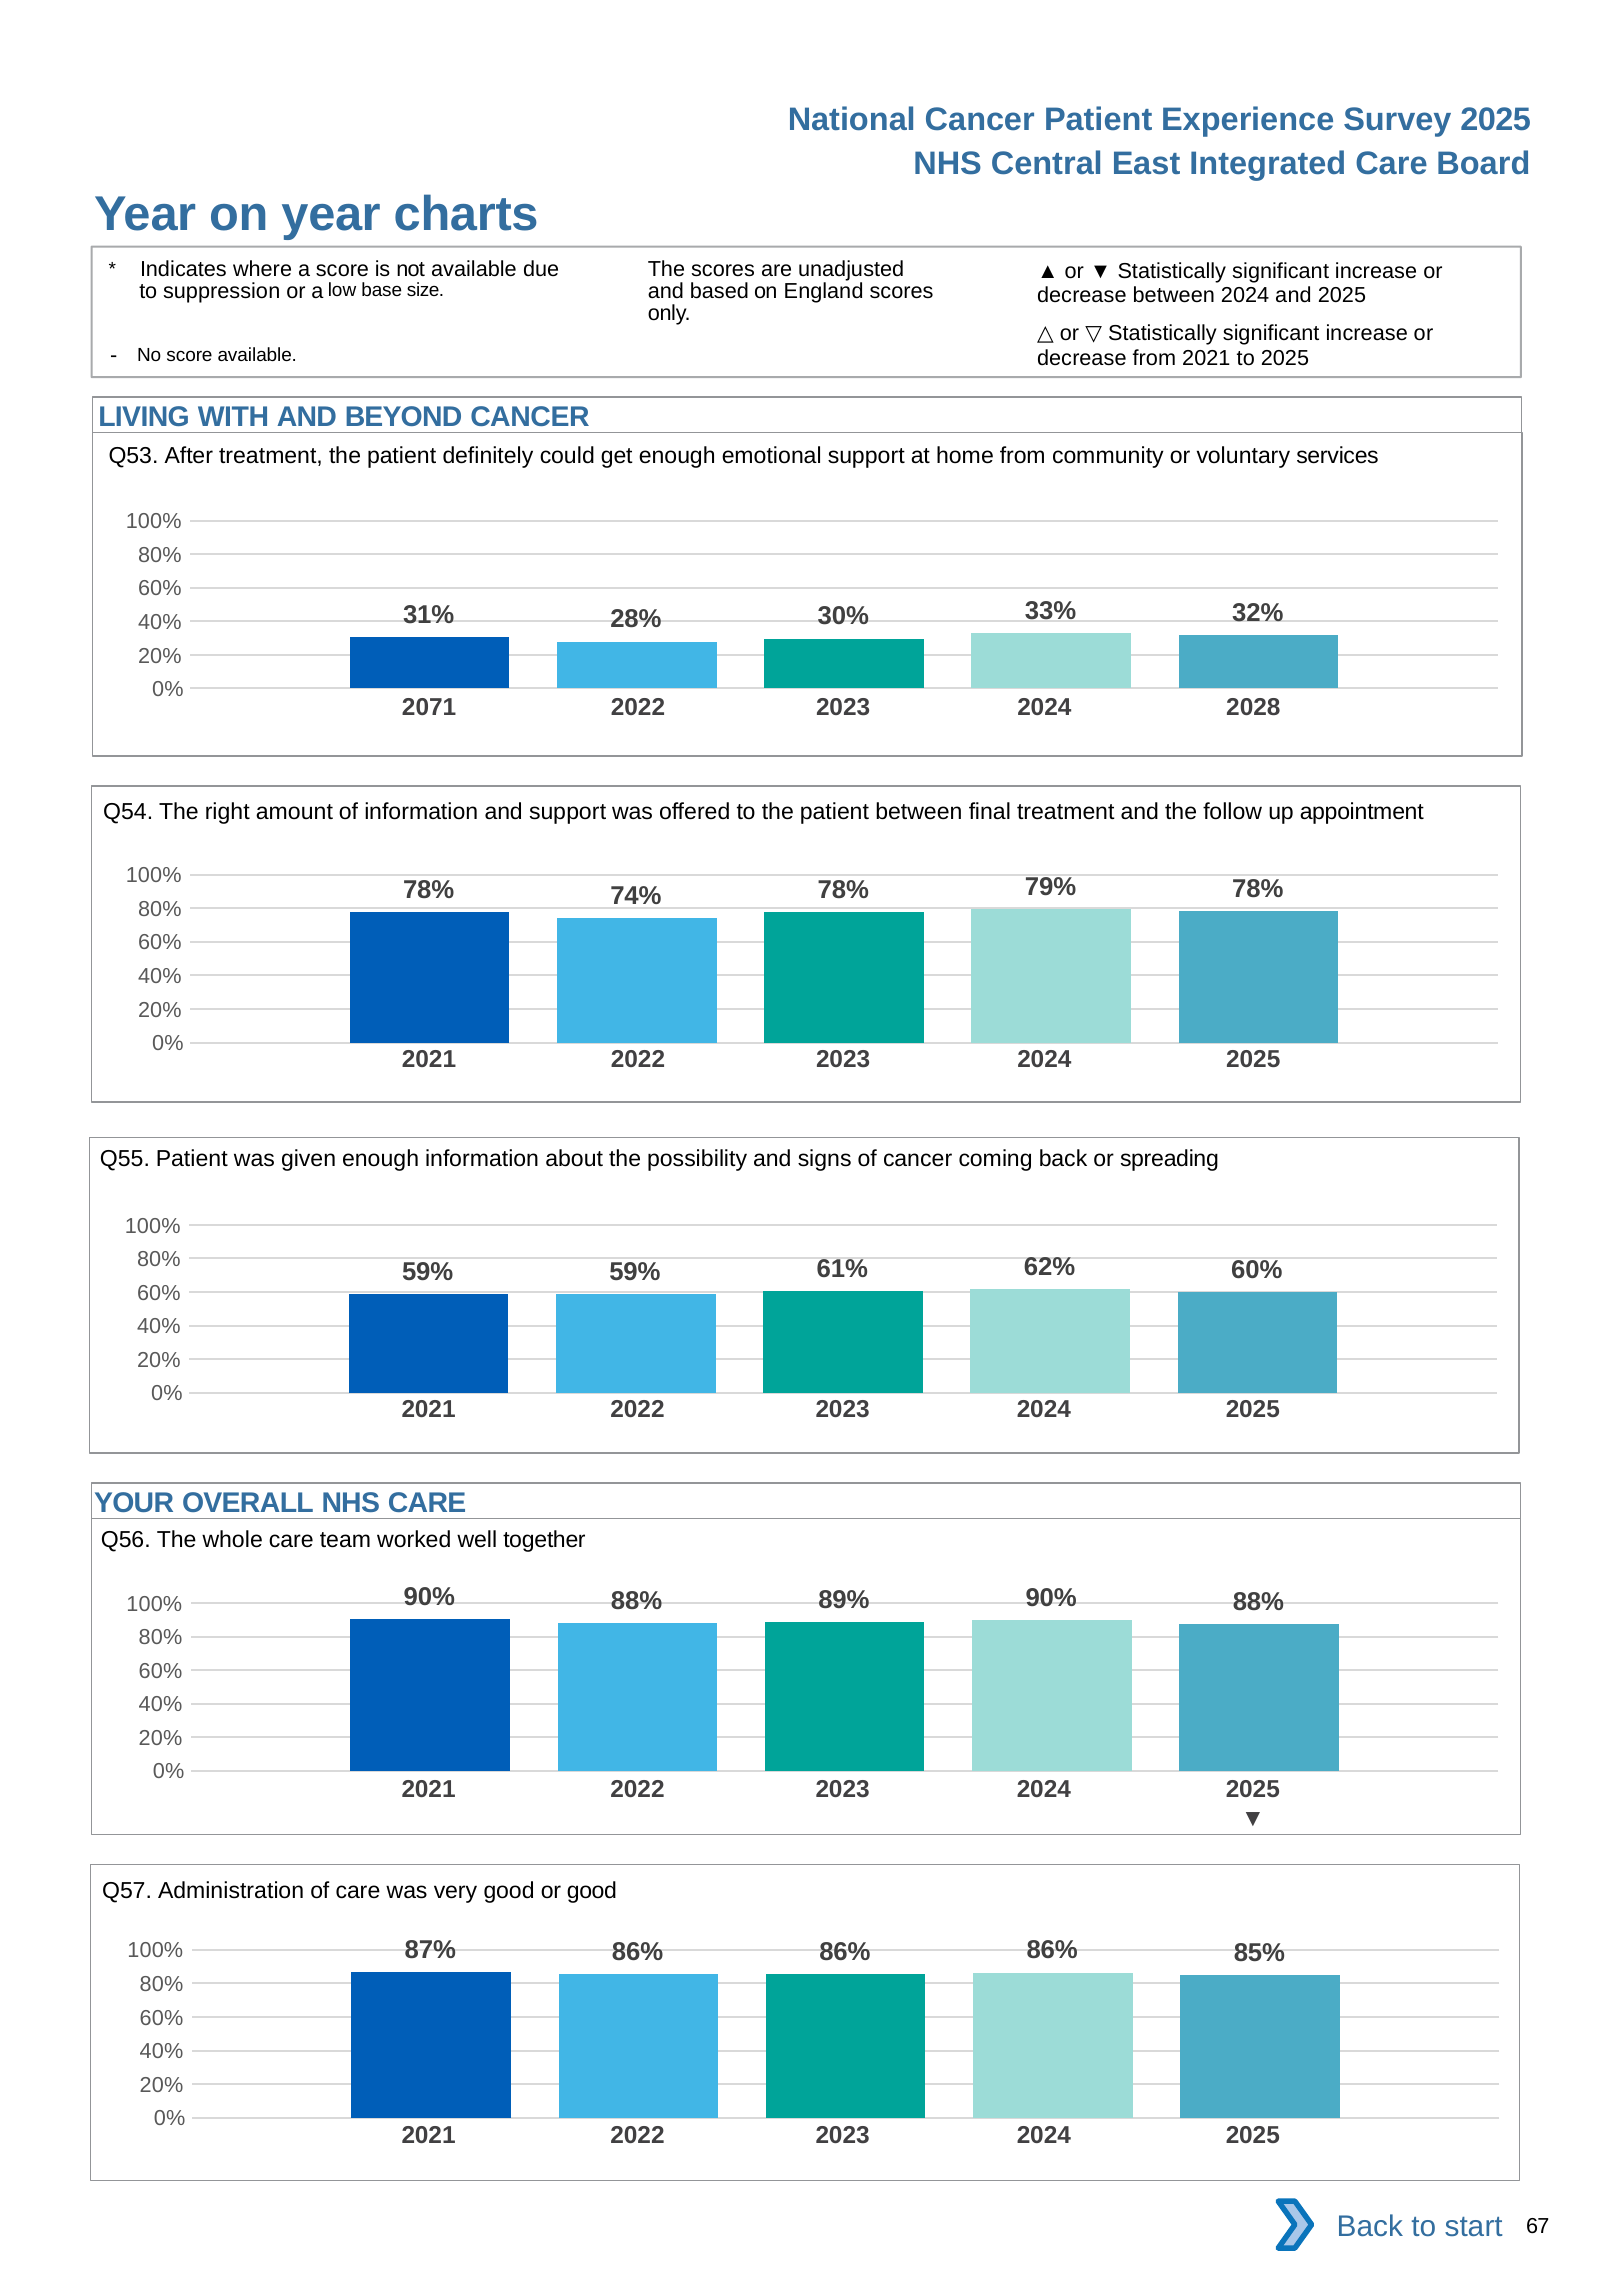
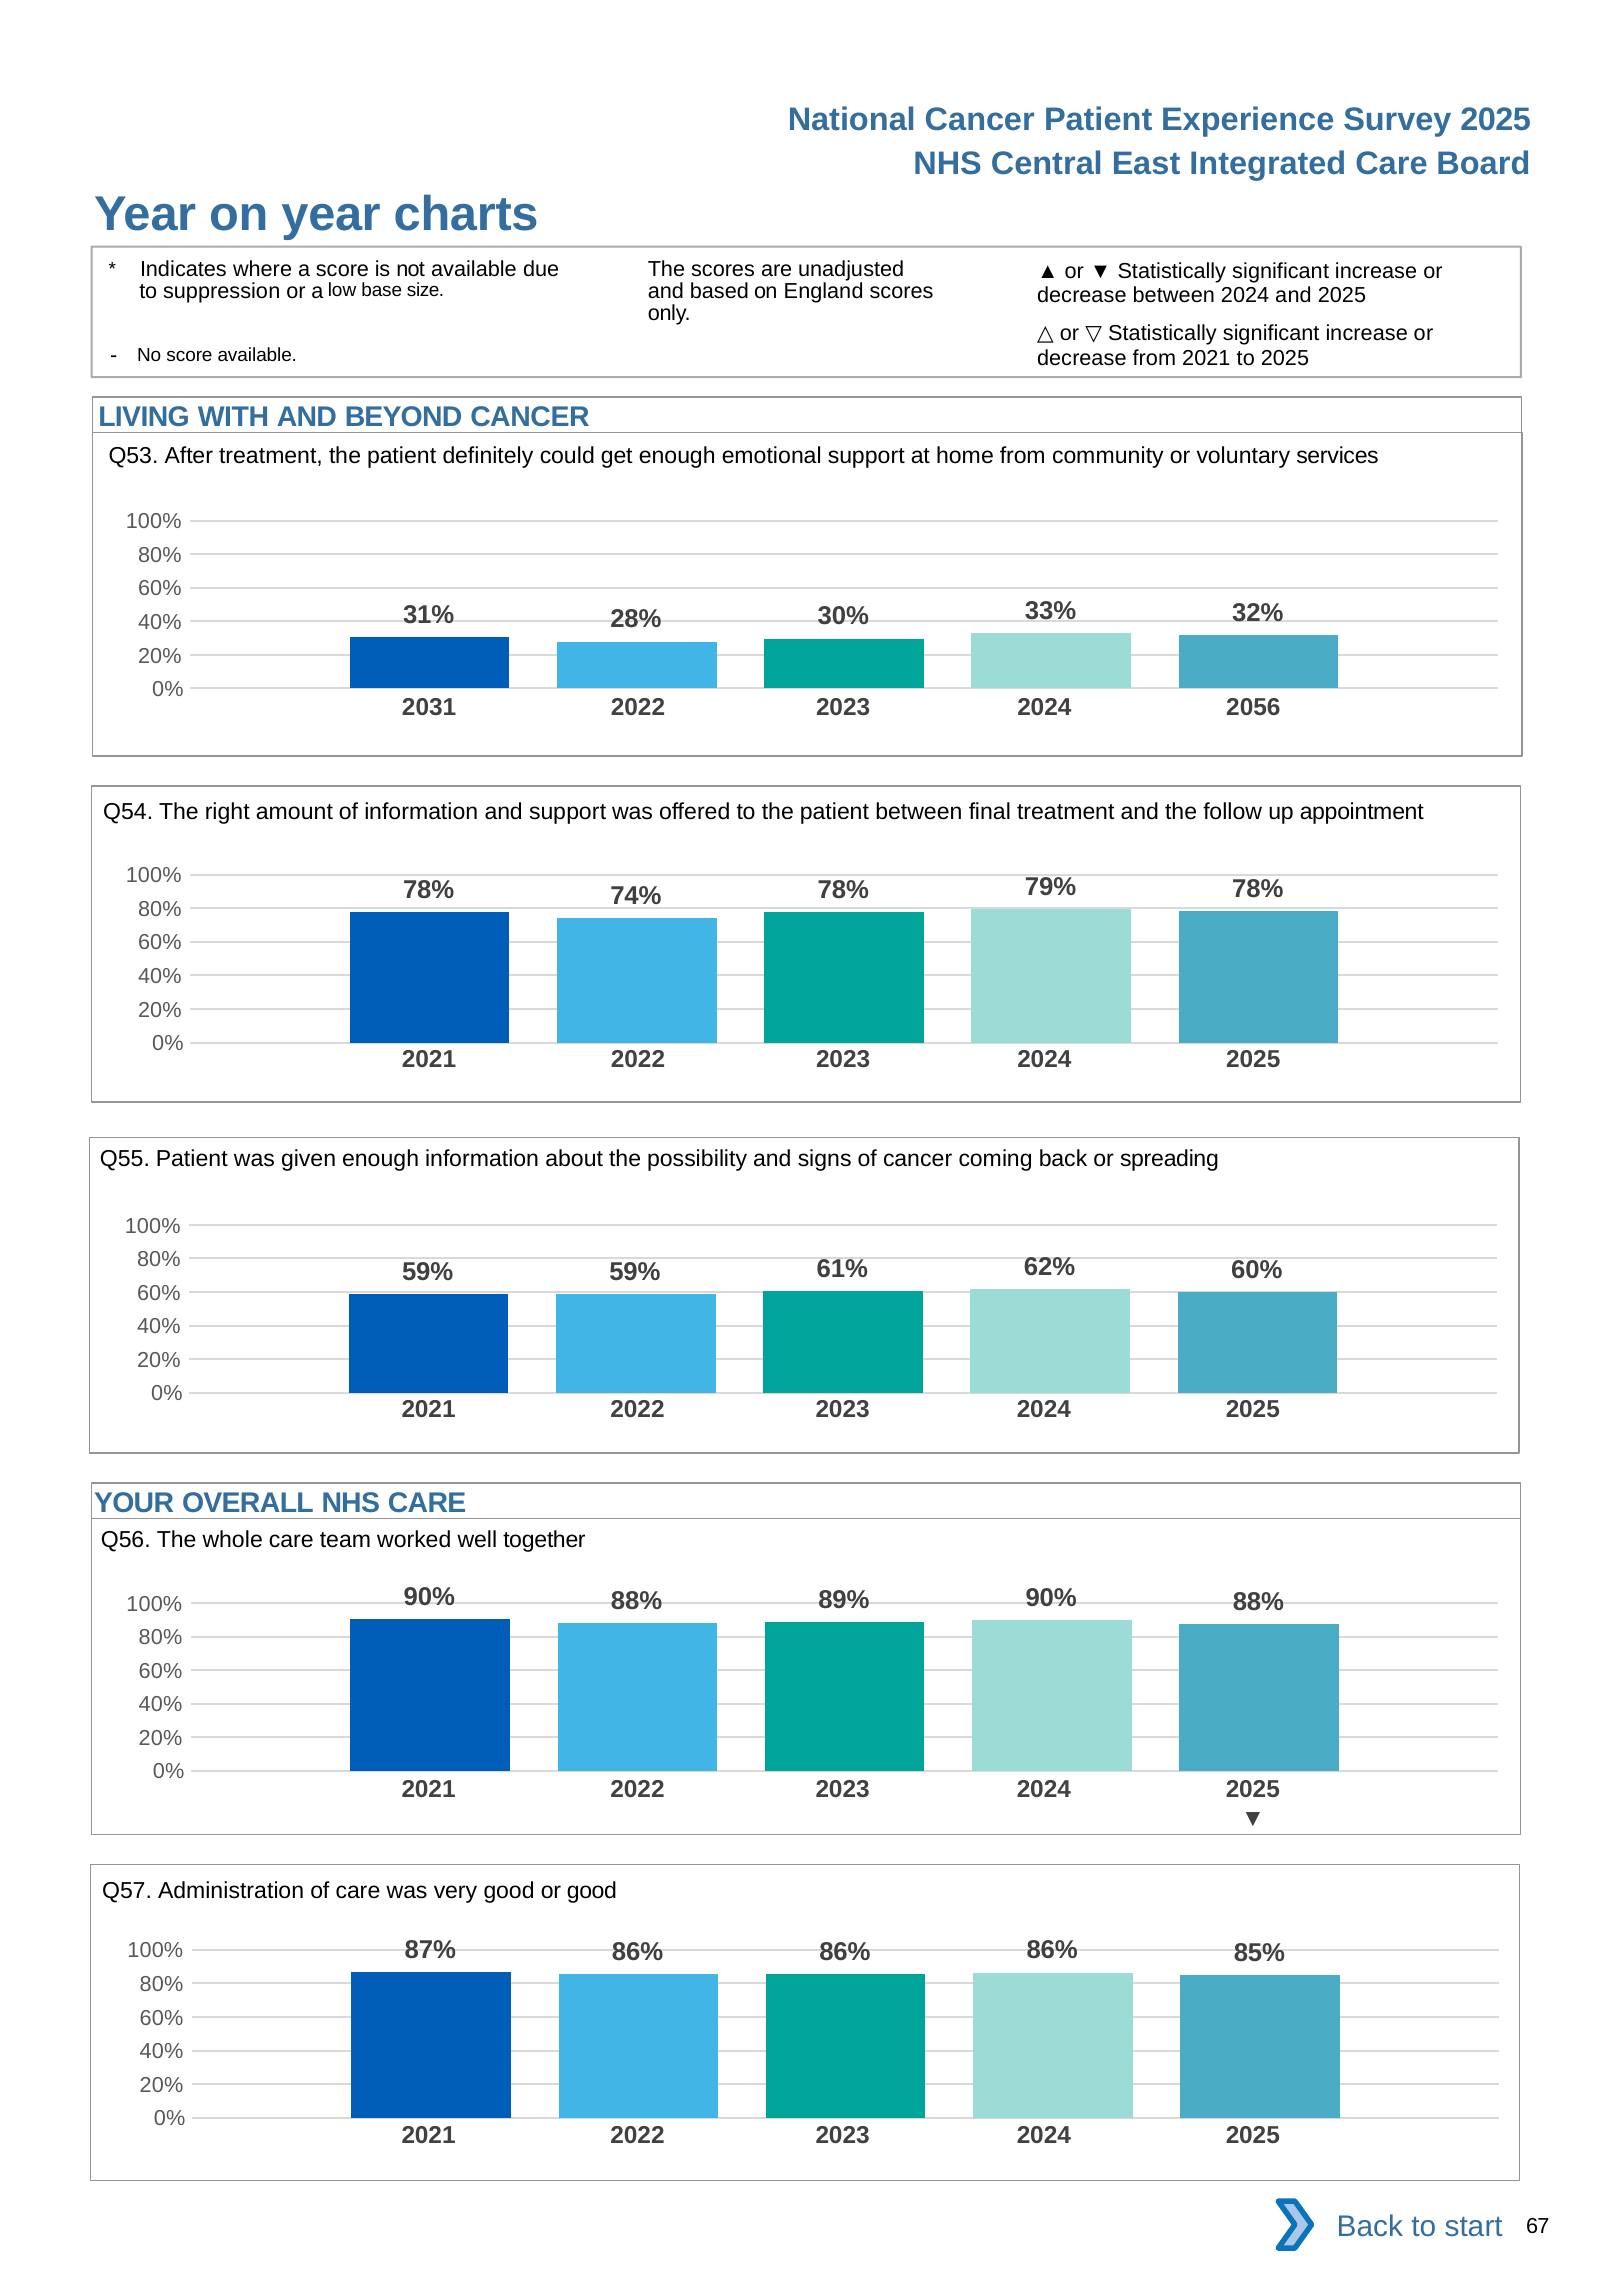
2071: 2071 -> 2031
2028: 2028 -> 2056
